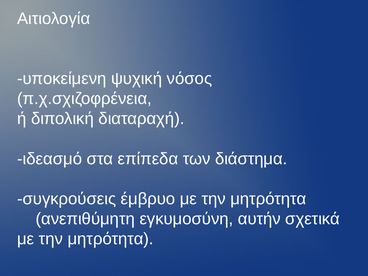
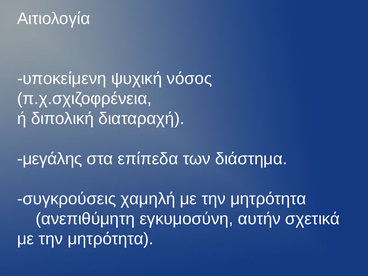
ιδεασμό: ιδεασμό -> μεγάλης
έμβρυο: έμβρυο -> χαμηλή
